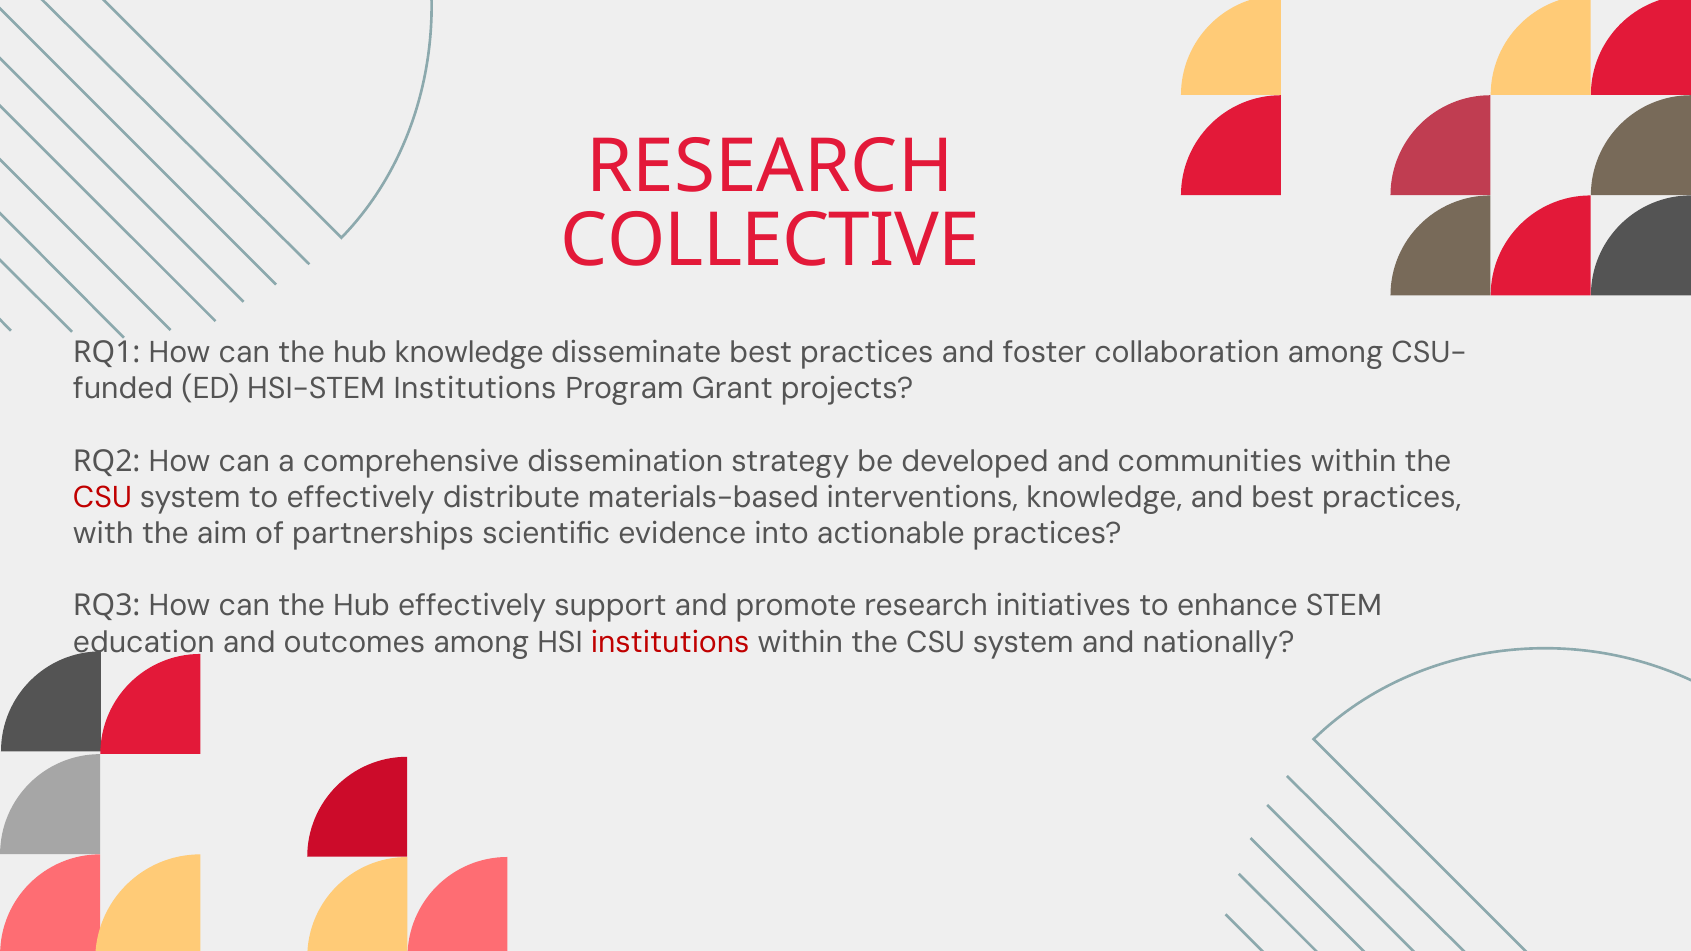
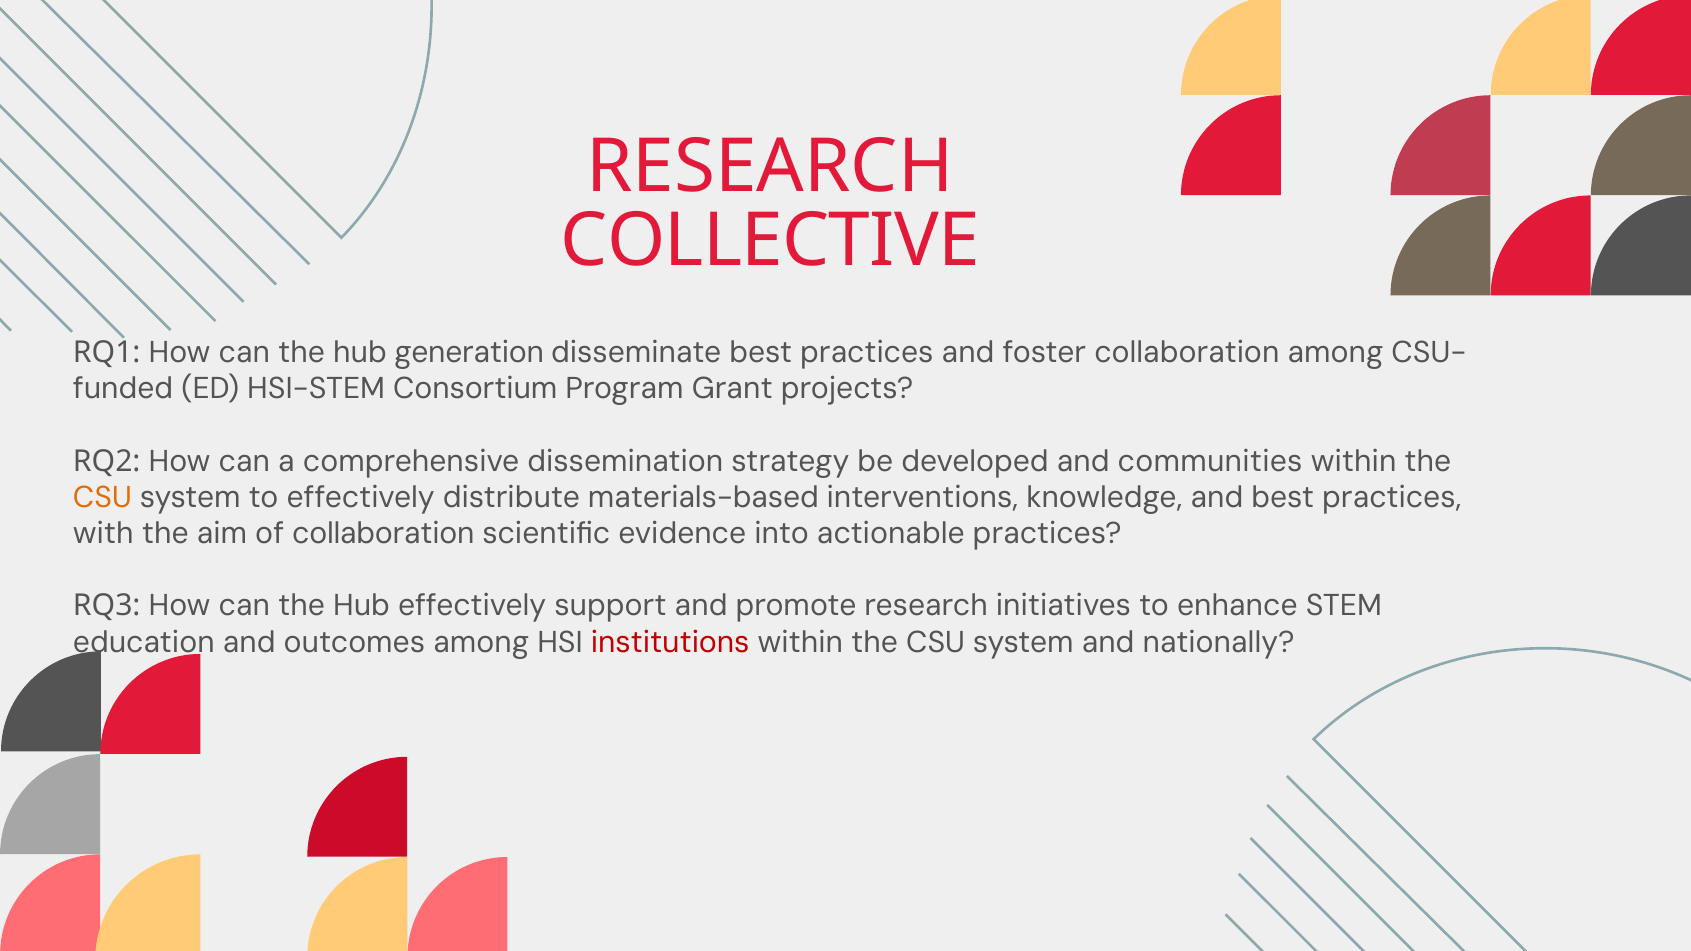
hub knowledge: knowledge -> generation
HSI-STEM Institutions: Institutions -> Consortium
CSU at (102, 498) colour: red -> orange
of partnerships: partnerships -> collaboration
